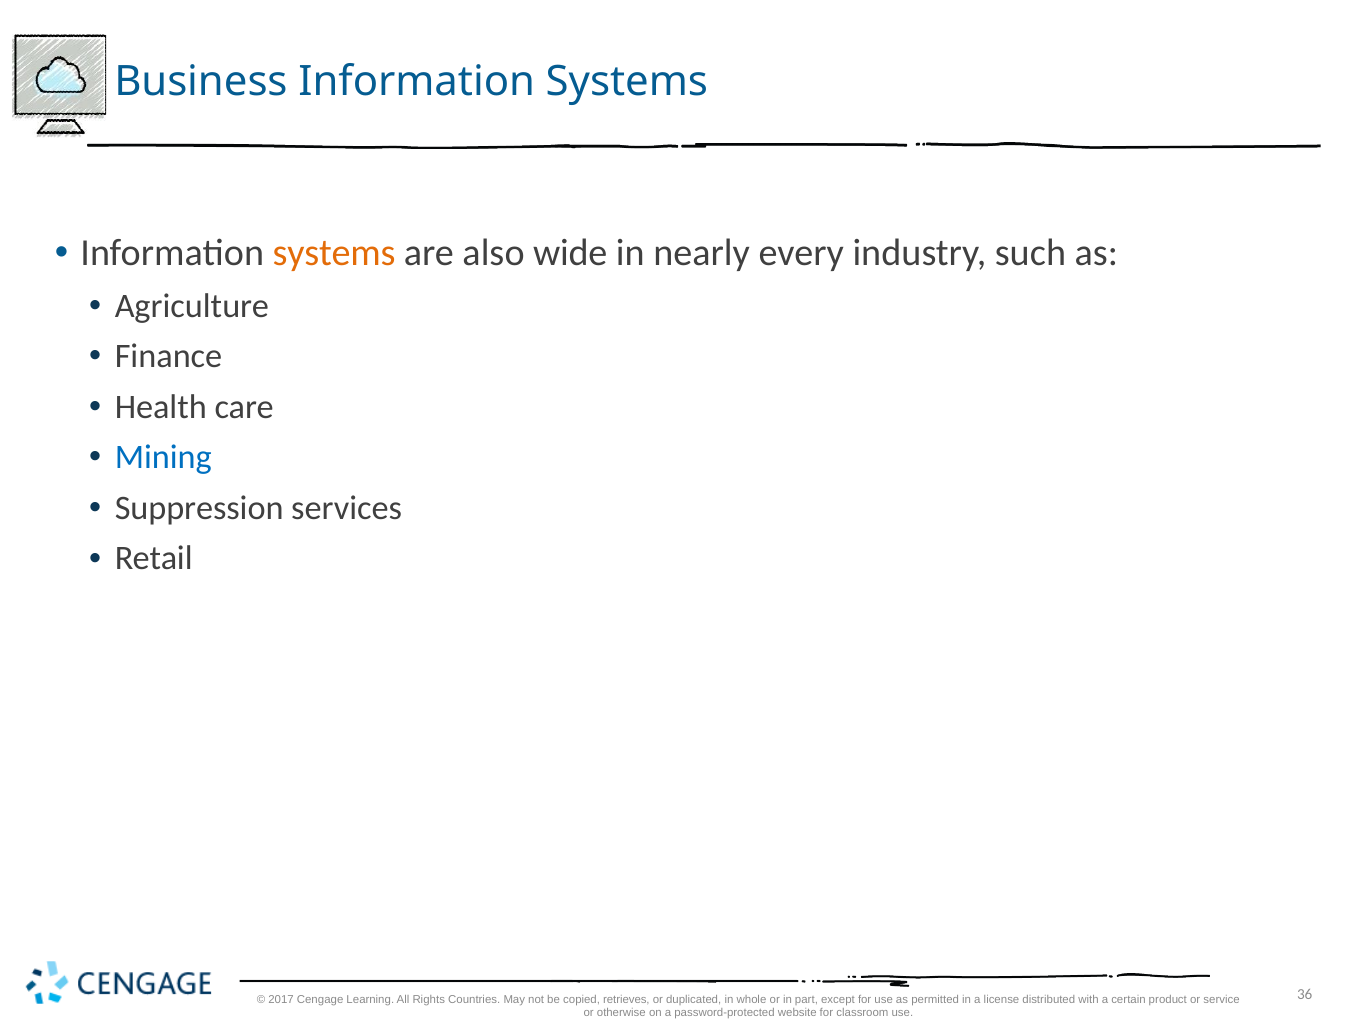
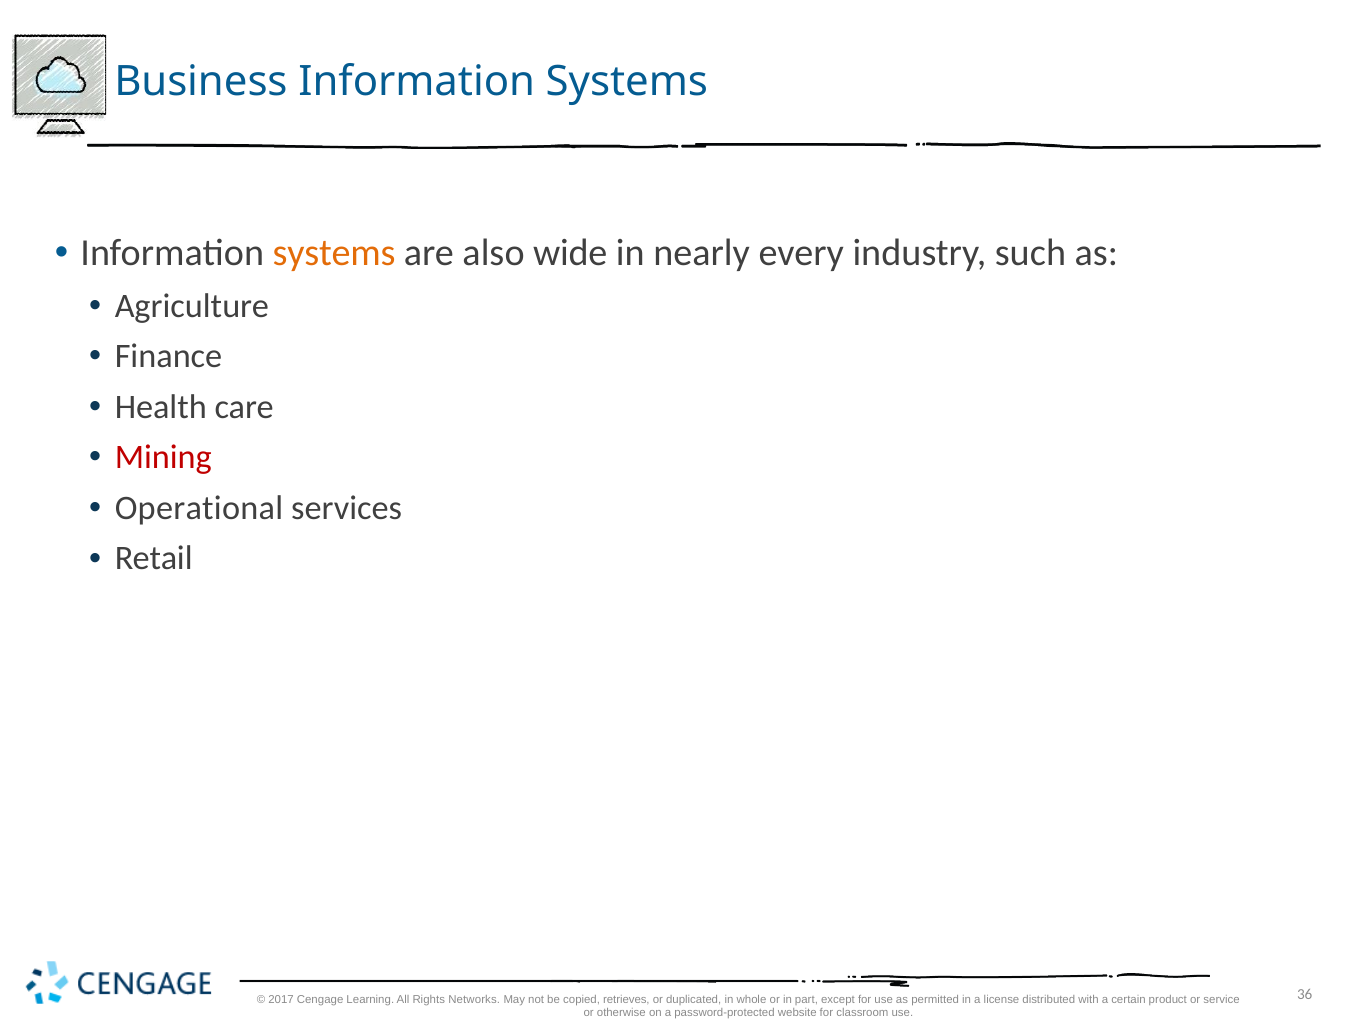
Mining colour: blue -> red
Suppression: Suppression -> Operational
Countries: Countries -> Networks
